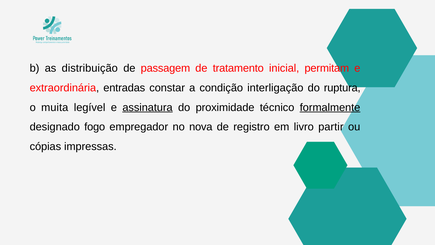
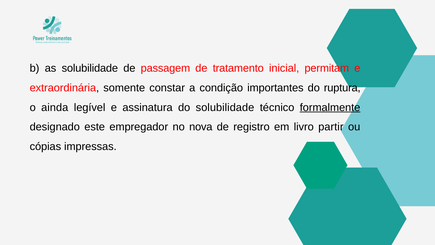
as distribuição: distribuição -> solubilidade
entradas: entradas -> somente
interligação: interligação -> importantes
muita: muita -> ainda
assinatura underline: present -> none
do proximidade: proximidade -> solubilidade
fogo: fogo -> este
